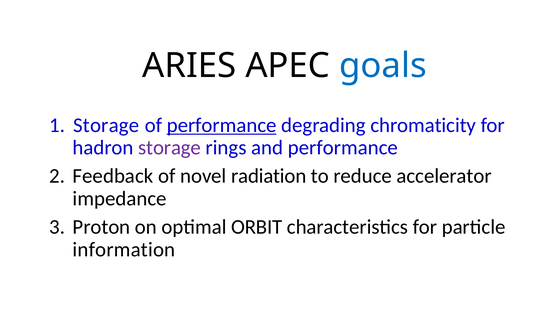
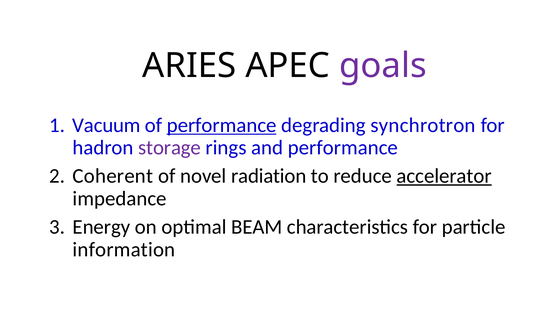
goals colour: blue -> purple
Storage at (106, 125): Storage -> Vacuum
chromaticity: chromaticity -> synchrotron
Feedback: Feedback -> Coherent
accelerator underline: none -> present
Proton: Proton -> Energy
ORBIT: ORBIT -> BEAM
